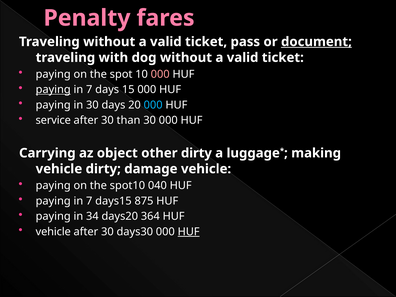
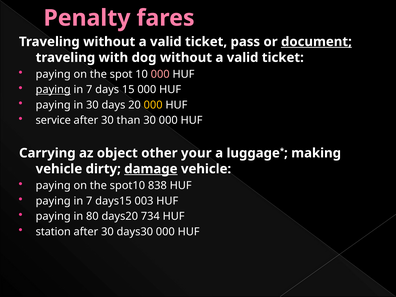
000 at (153, 105) colour: light blue -> yellow
other dirty: dirty -> your
damage underline: none -> present
040: 040 -> 838
875: 875 -> 003
34: 34 -> 80
364: 364 -> 734
vehicle at (53, 232): vehicle -> station
HUF at (189, 232) underline: present -> none
